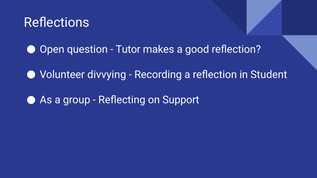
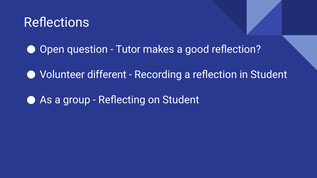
divvying: divvying -> different
on Support: Support -> Student
